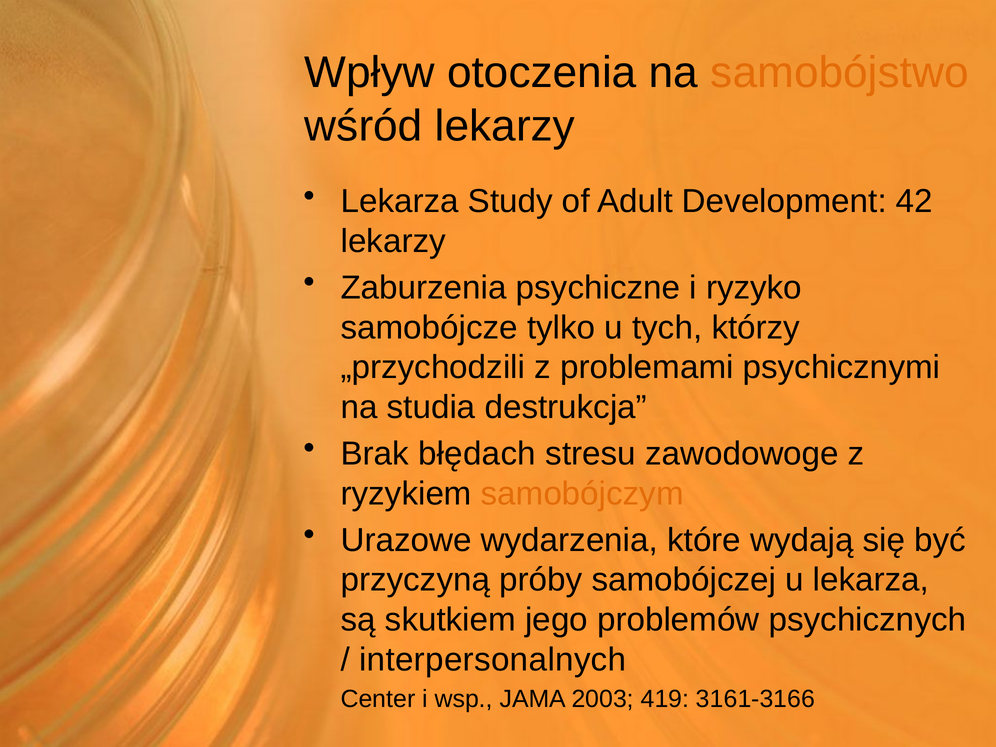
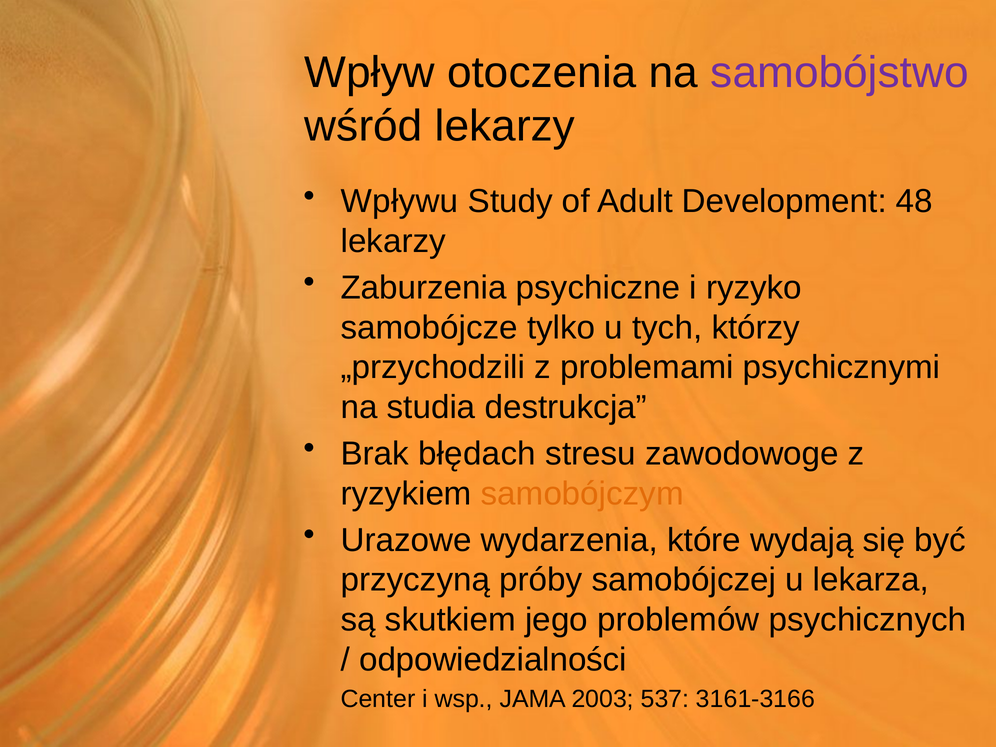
samobójstwo colour: orange -> purple
Lekarza at (400, 202): Lekarza -> Wpływu
42: 42 -> 48
interpersonalnych: interpersonalnych -> odpowiedzialności
419: 419 -> 537
